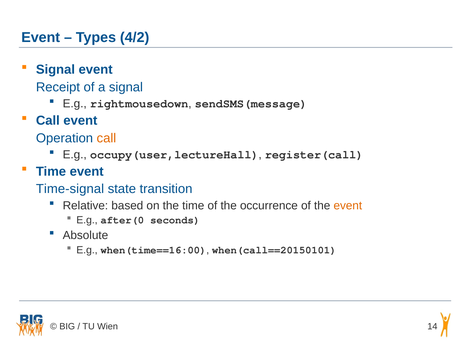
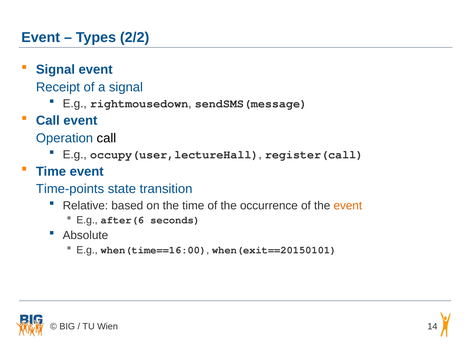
4/2: 4/2 -> 2/2
call at (106, 138) colour: orange -> black
Time-signal: Time-signal -> Time-points
after(0: after(0 -> after(6
when(call==20150101: when(call==20150101 -> when(exit==20150101
